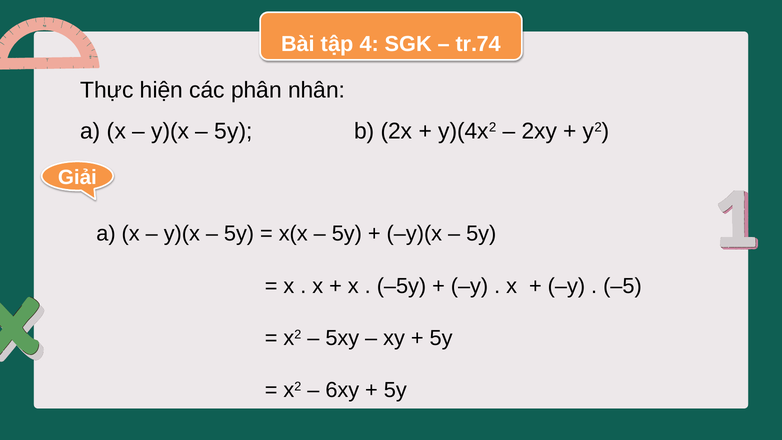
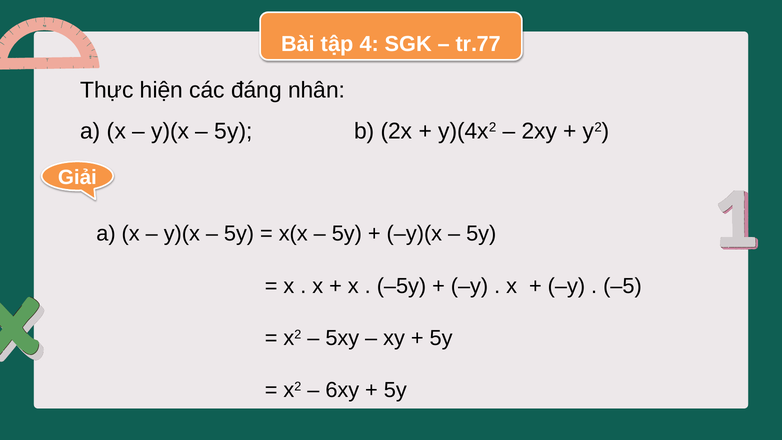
tr.74: tr.74 -> tr.77
phân: phân -> đáng
